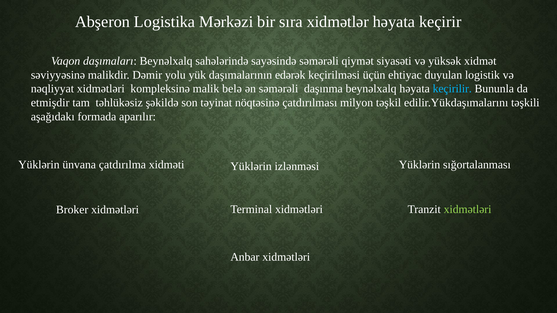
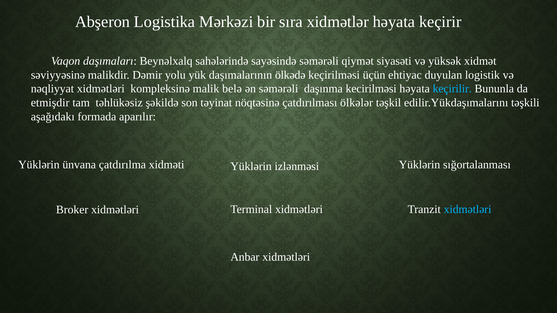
edərək: edərək -> ölkədə
daşınma beynəlxalq: beynəlxalq -> kecirilməsi
milyon: milyon -> ölkələr
xidmətləri at (468, 209) colour: light green -> light blue
